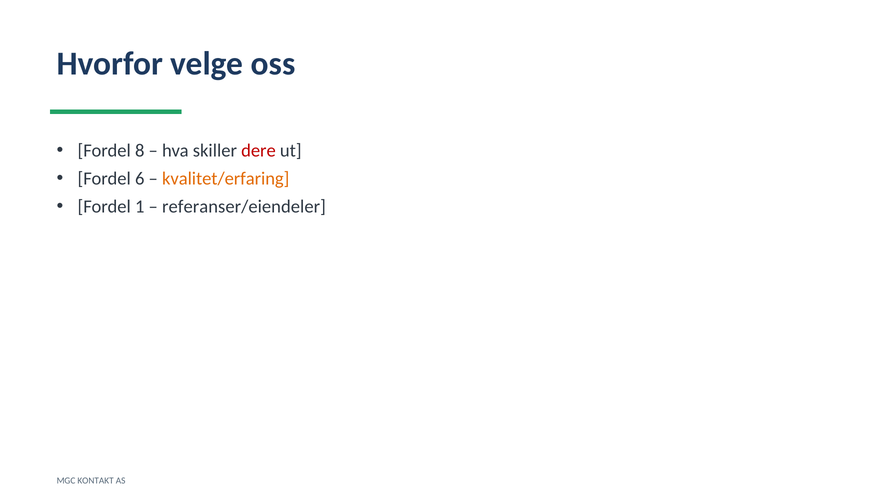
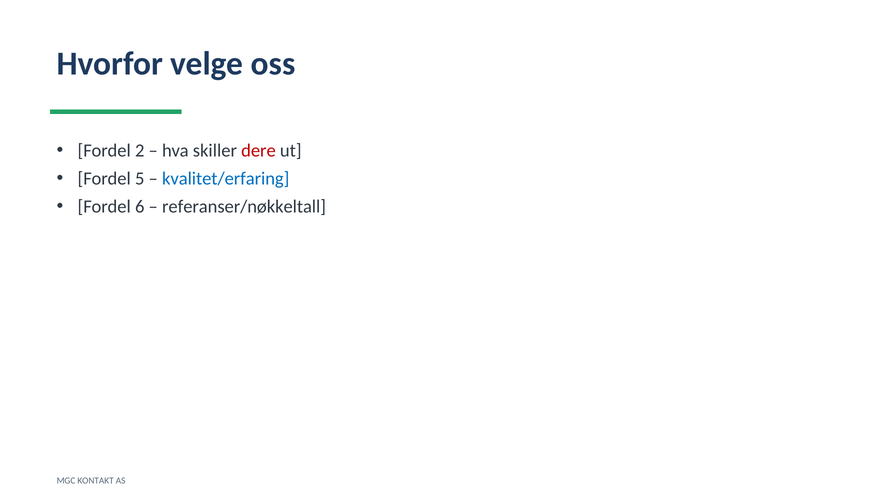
8: 8 -> 2
6: 6 -> 5
kvalitet/erfaring colour: orange -> blue
1: 1 -> 6
referanser/eiendeler: referanser/eiendeler -> referanser/nøkkeltall
